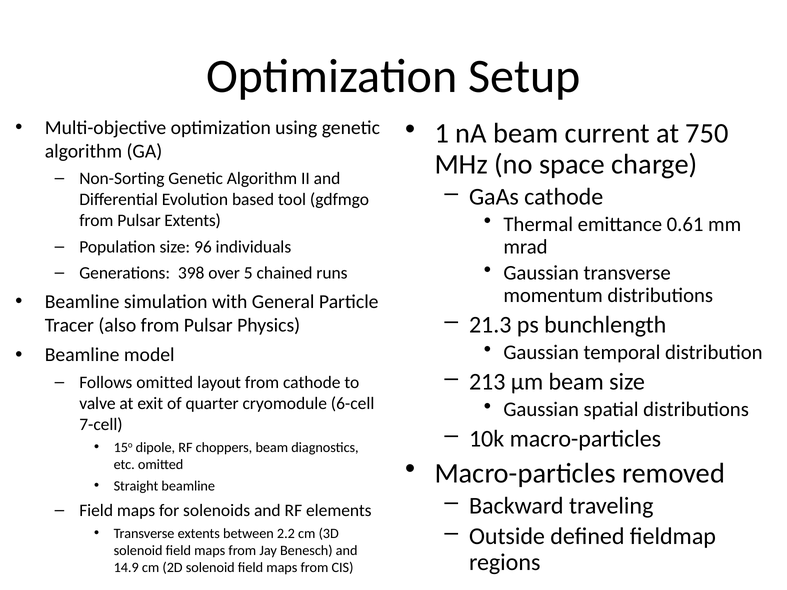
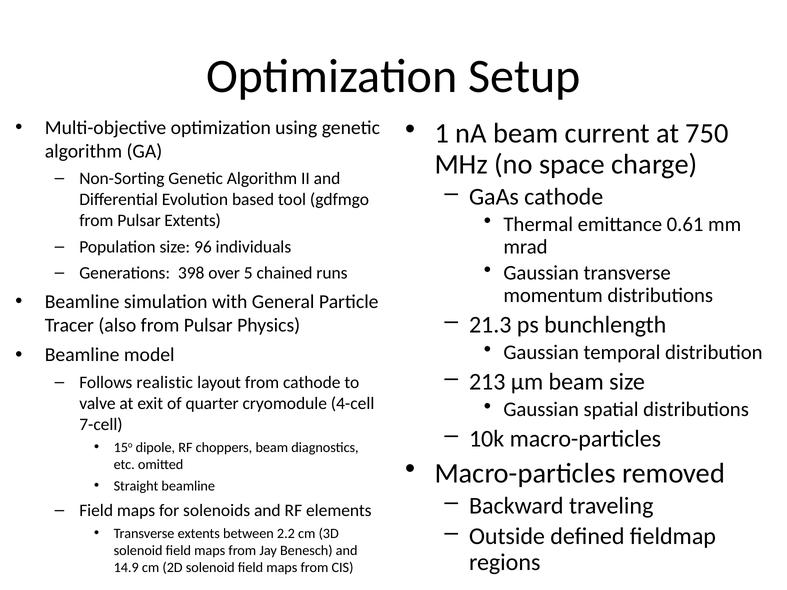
Follows omitted: omitted -> realistic
6-cell: 6-cell -> 4-cell
